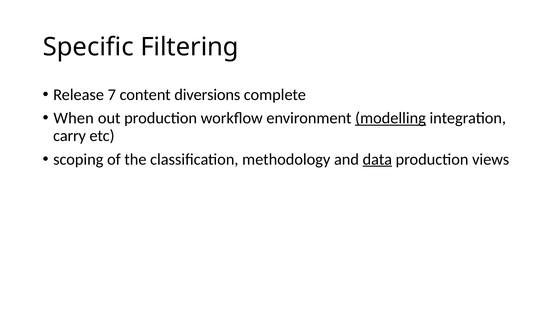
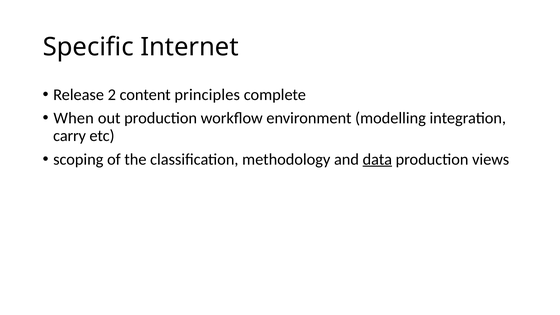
Filtering: Filtering -> Internet
7: 7 -> 2
diversions: diversions -> principles
modelling underline: present -> none
